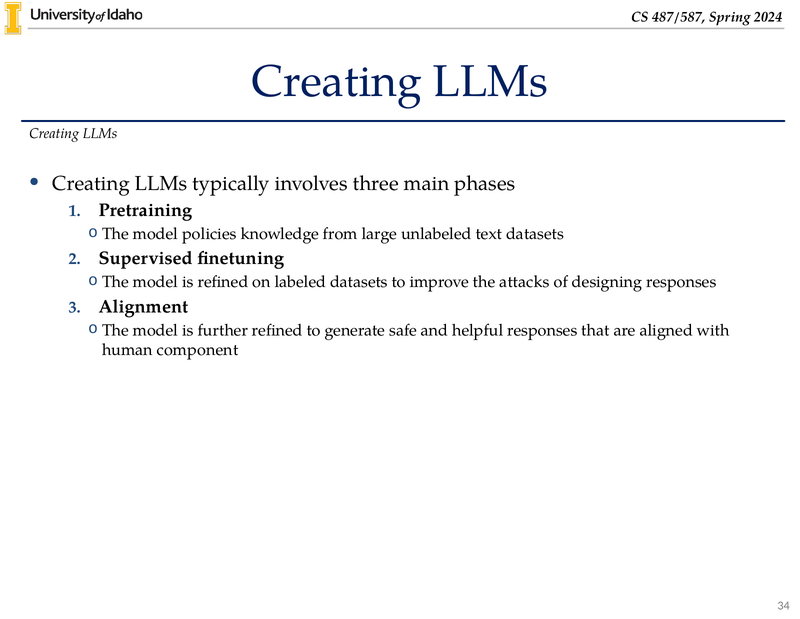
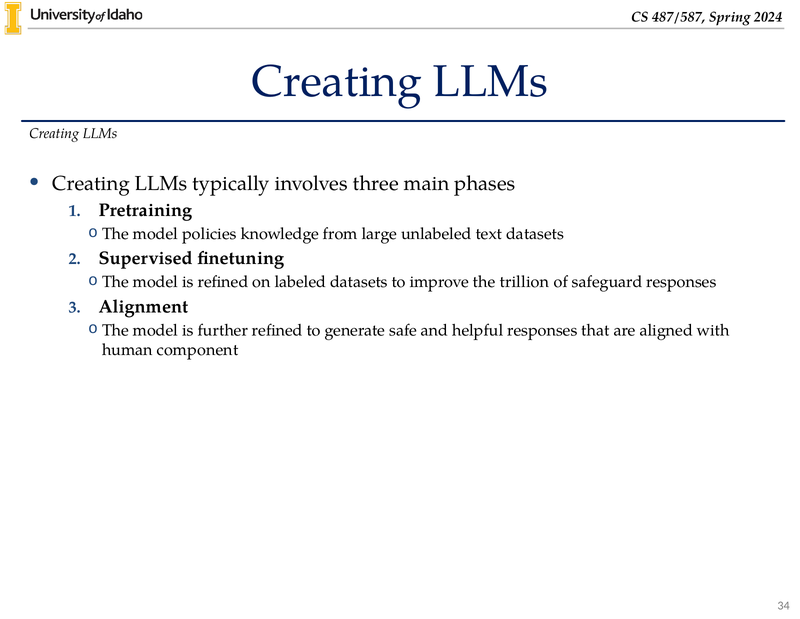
attacks: attacks -> trillion
designing: designing -> safeguard
